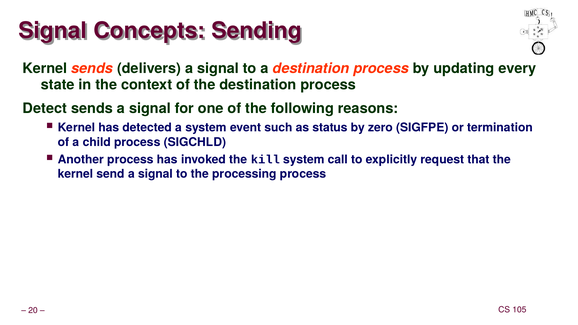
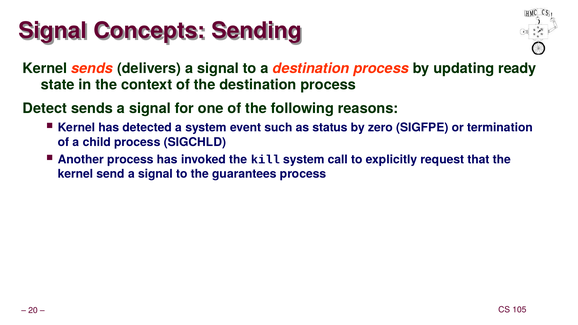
every: every -> ready
processing: processing -> guarantees
